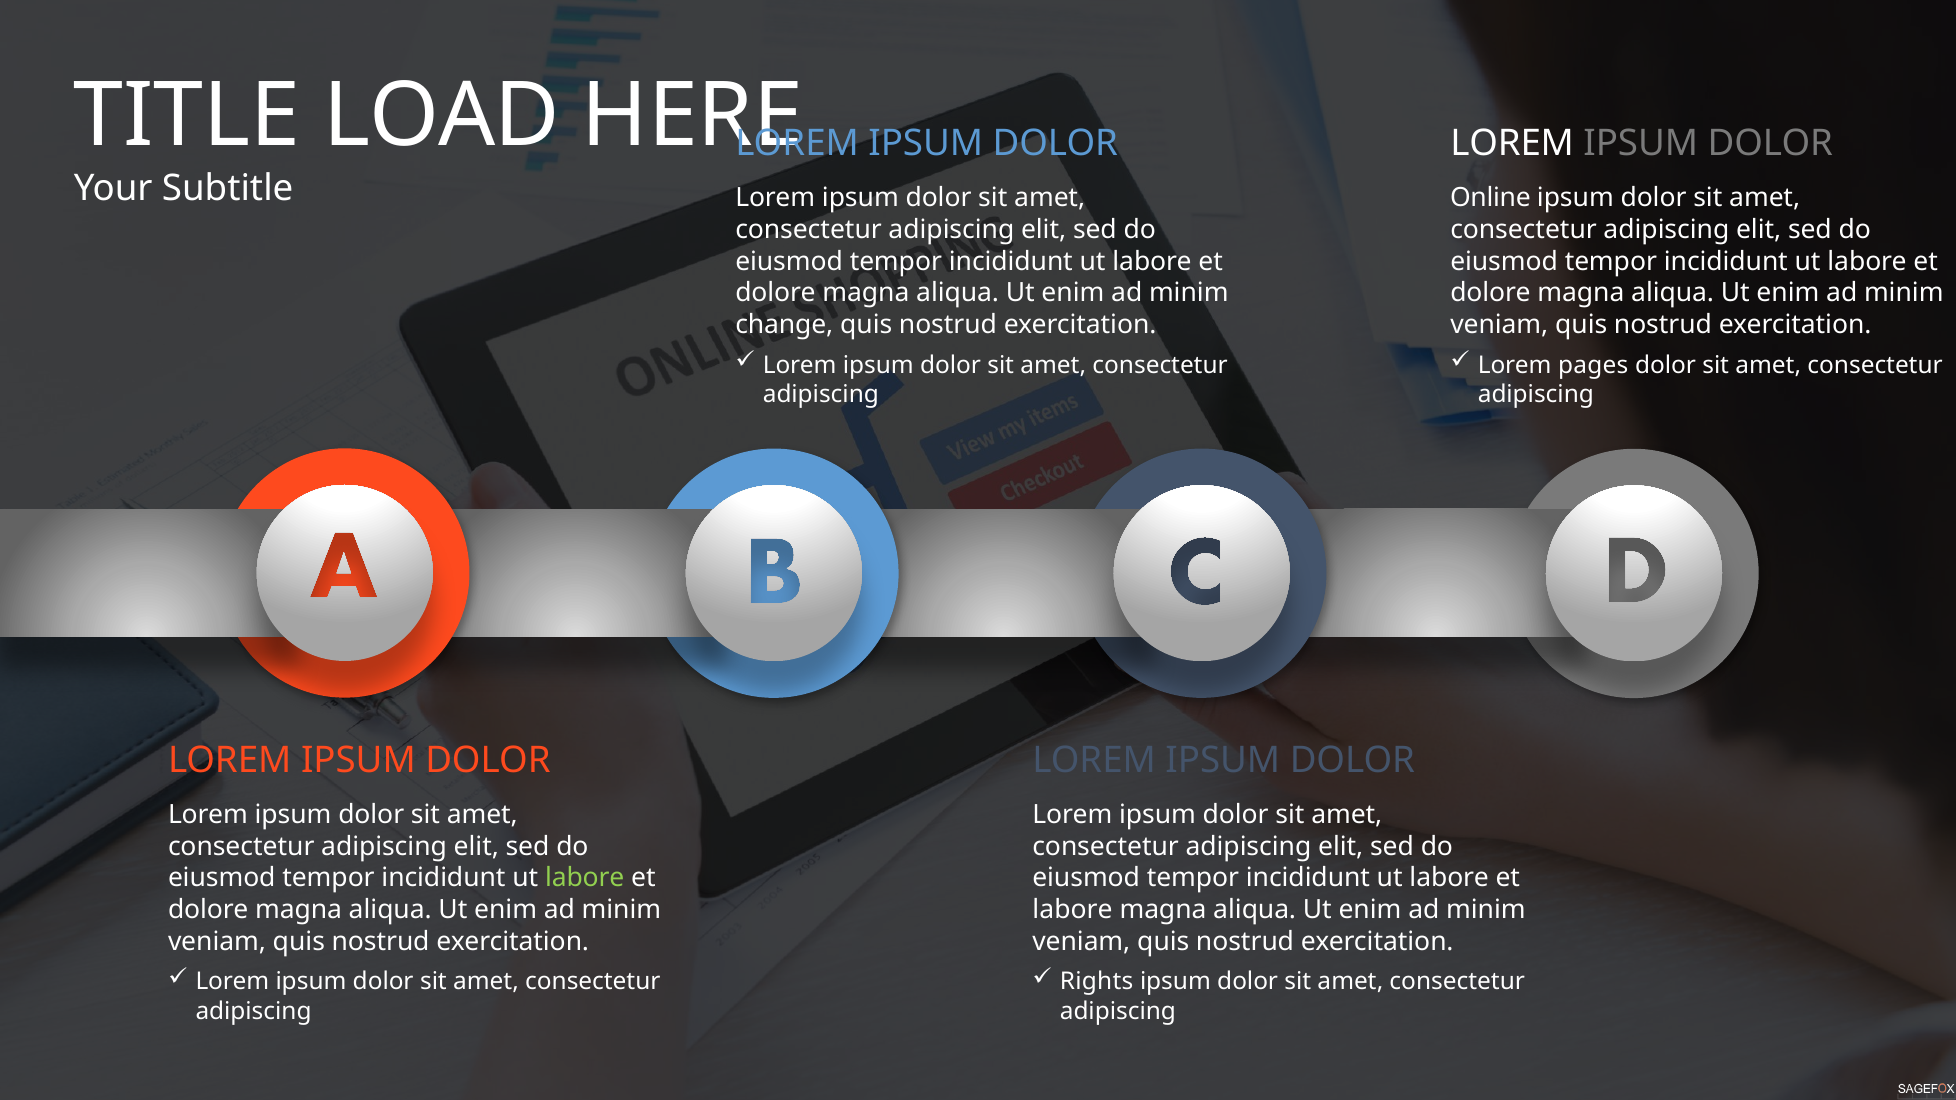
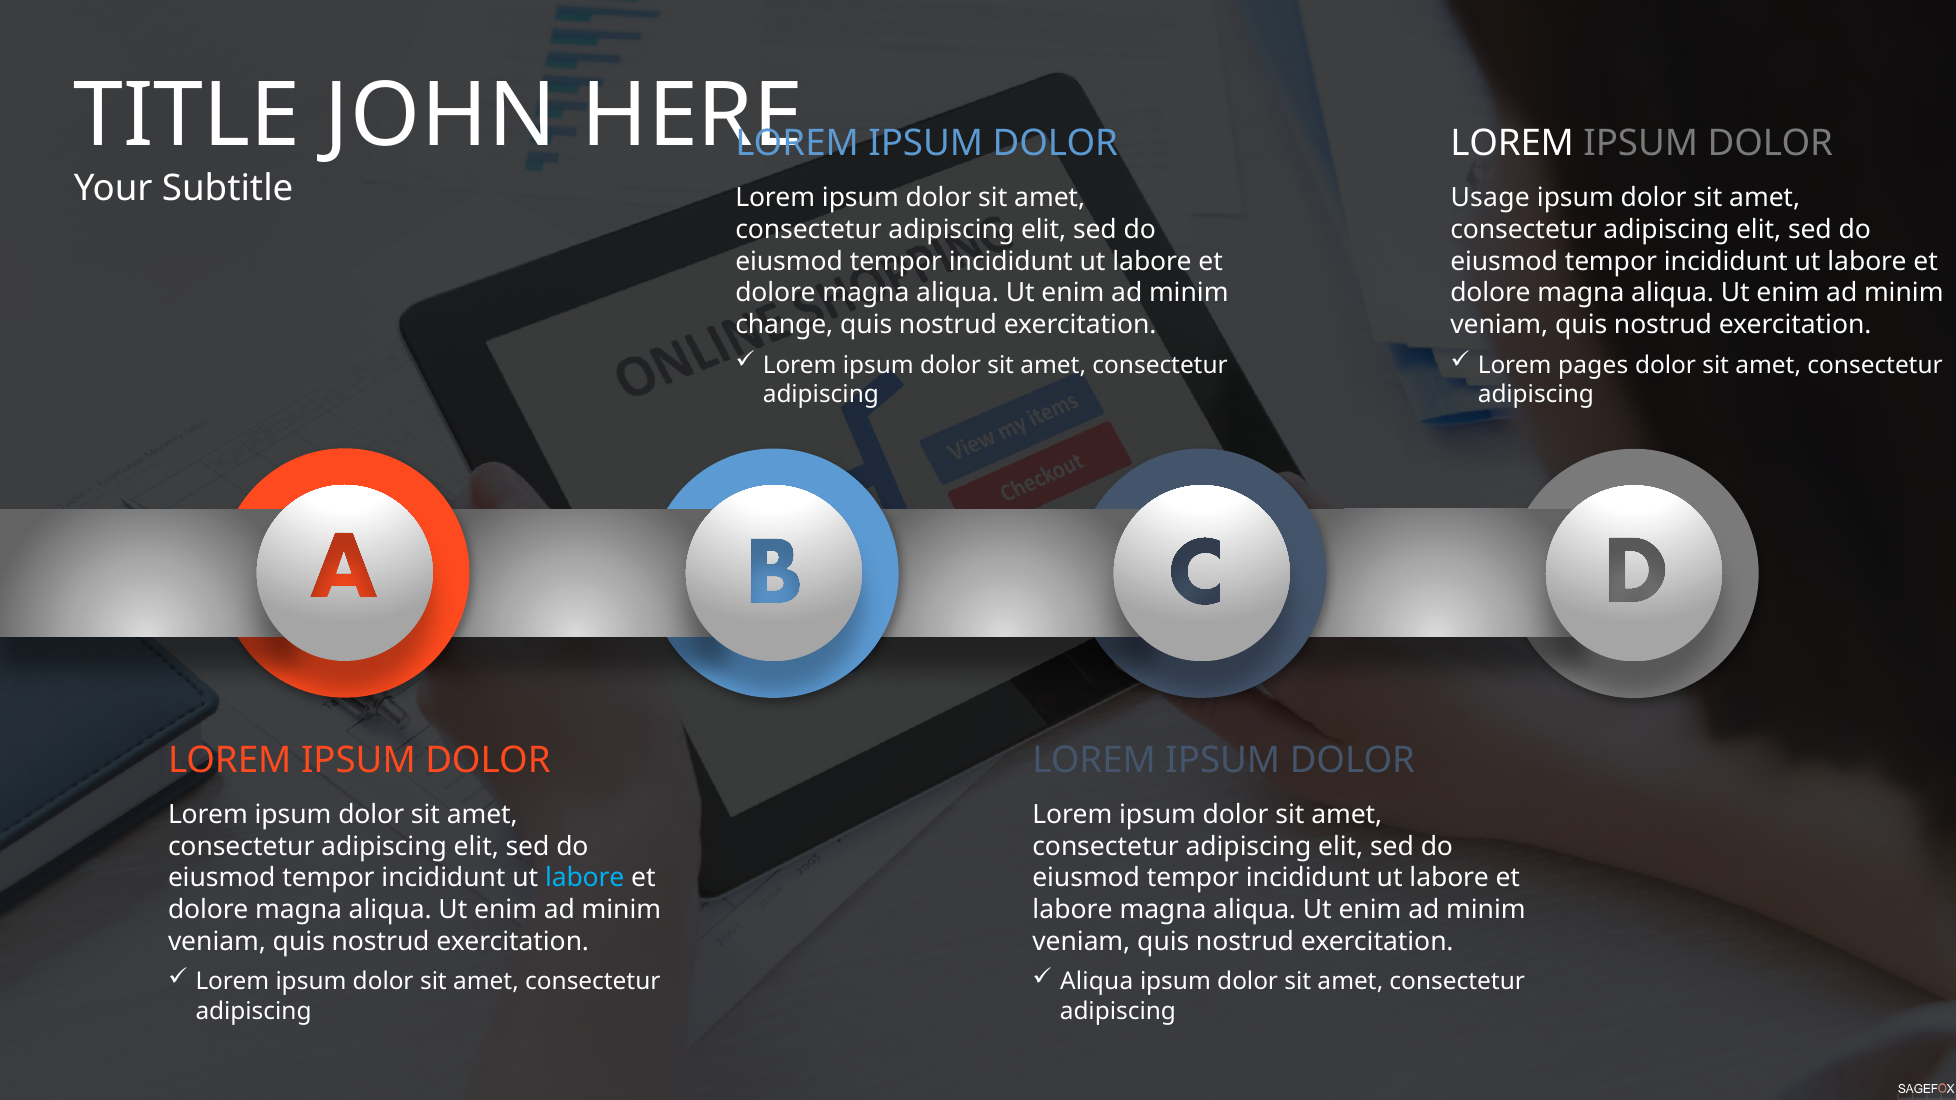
LOAD: LOAD -> JOHN
Online: Online -> Usage
labore at (585, 878) colour: light green -> light blue
Rights at (1097, 982): Rights -> Aliqua
